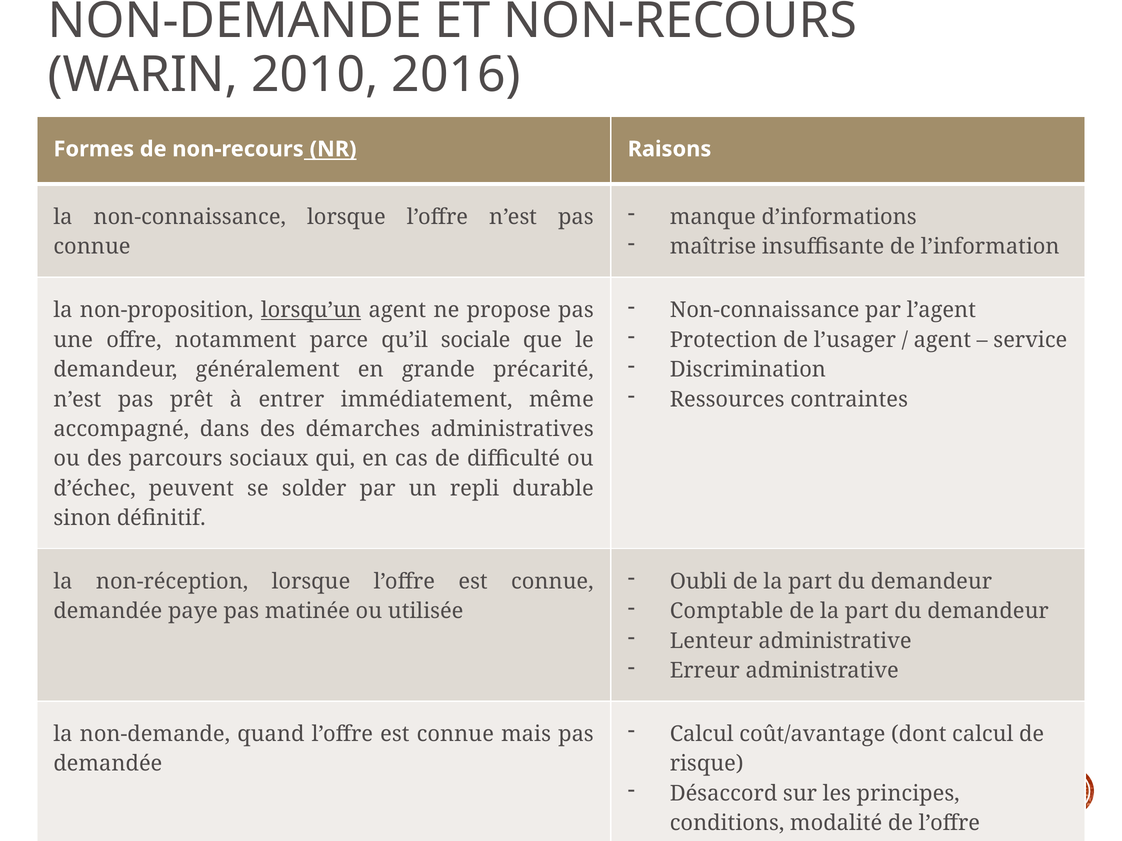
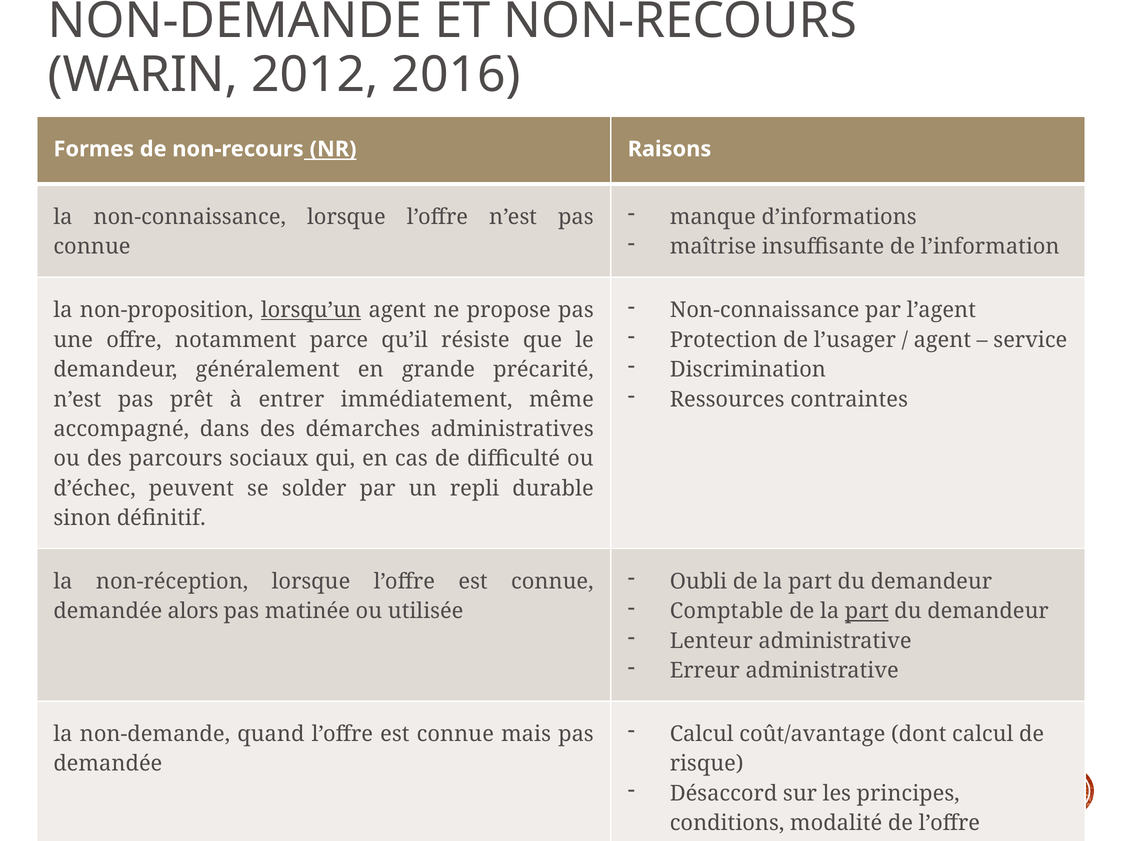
2010: 2010 -> 2012
sociale: sociale -> résiste
part at (867, 612) underline: none -> present
paye: paye -> alors
